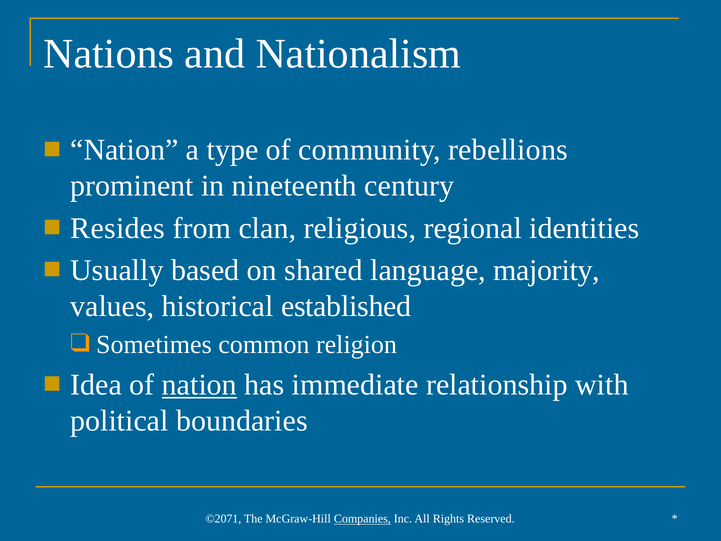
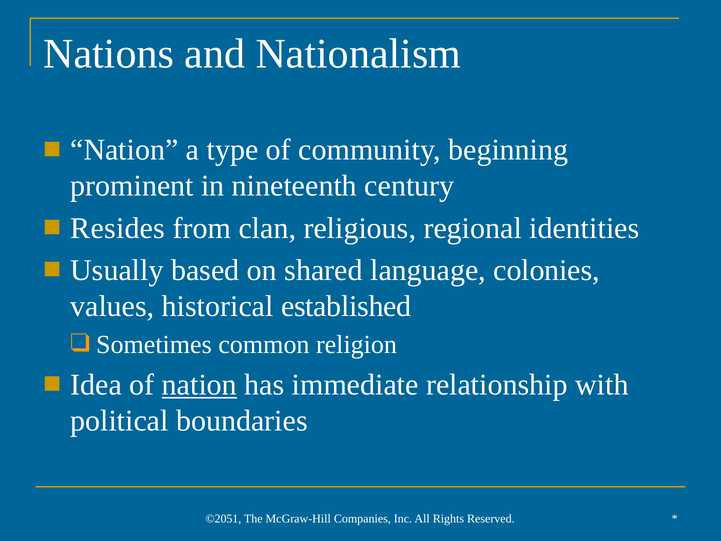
rebellions: rebellions -> beginning
majority: majority -> colonies
©2071: ©2071 -> ©2051
Companies underline: present -> none
